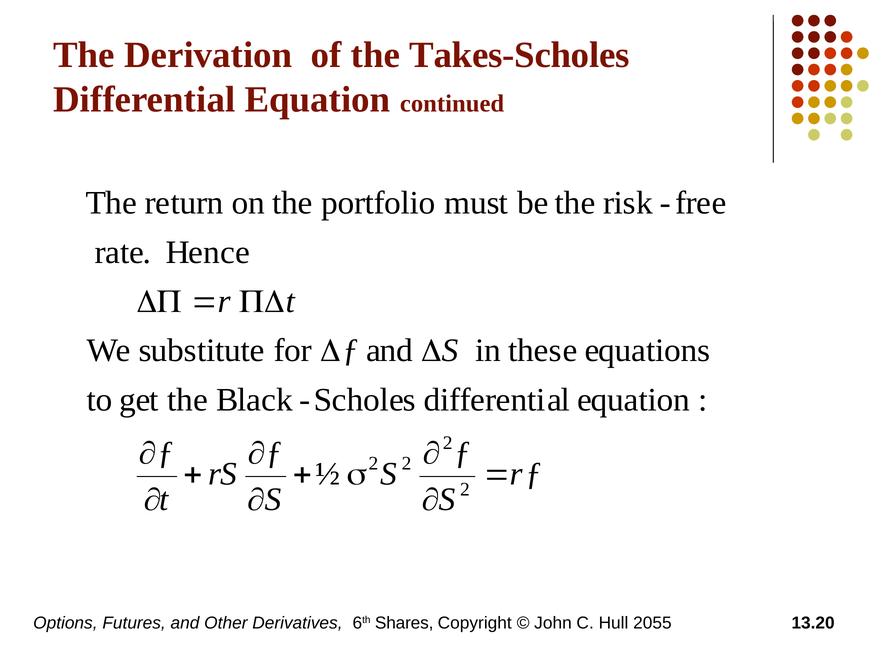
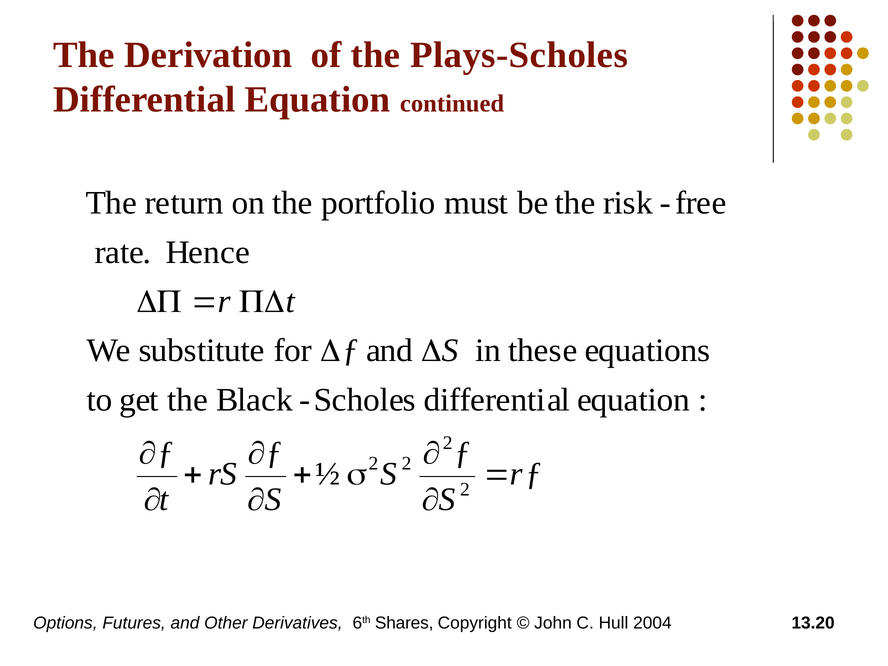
Takes-Scholes: Takes-Scholes -> Plays-Scholes
2055: 2055 -> 2004
